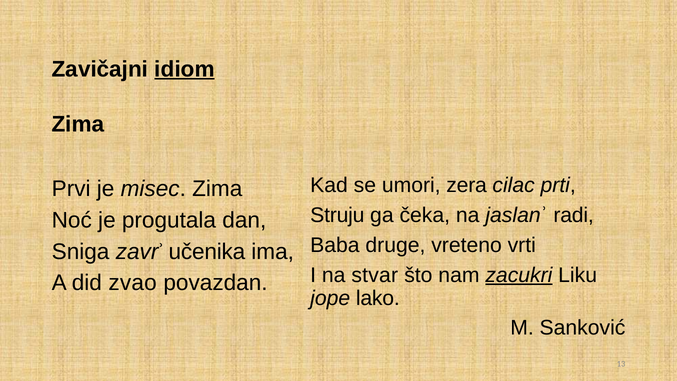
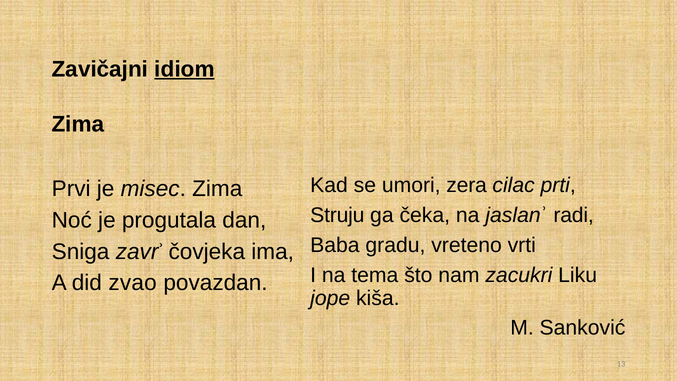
druge: druge -> gradu
učenika: učenika -> čovjeka
stvar: stvar -> tema
zacukri underline: present -> none
lako: lako -> kiša
